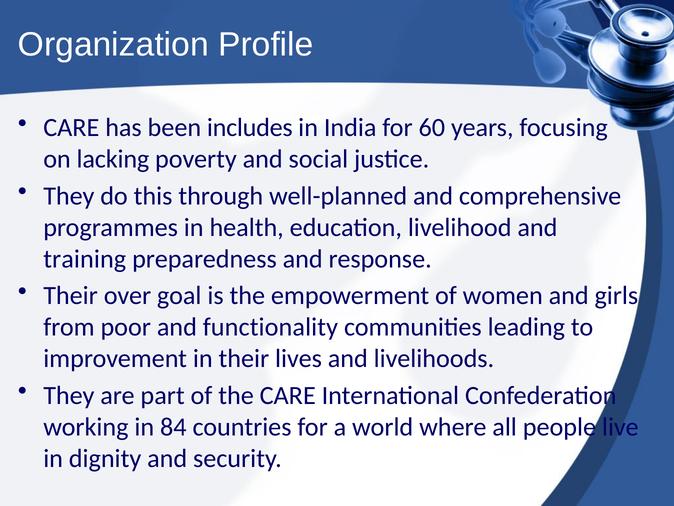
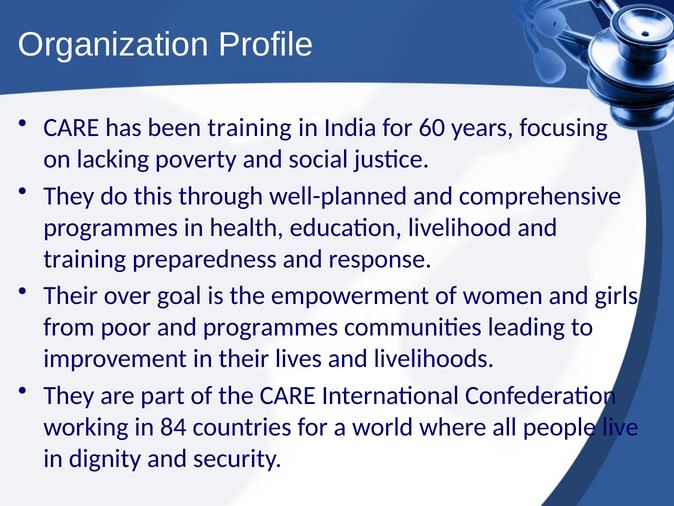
been includes: includes -> training
and functionality: functionality -> programmes
